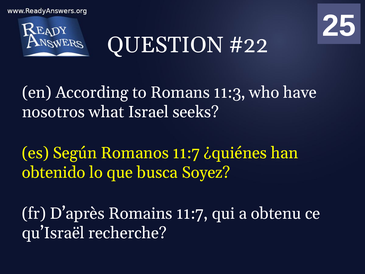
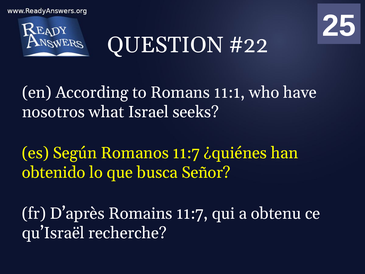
11:3: 11:3 -> 11:1
Soyez: Soyez -> Señor
